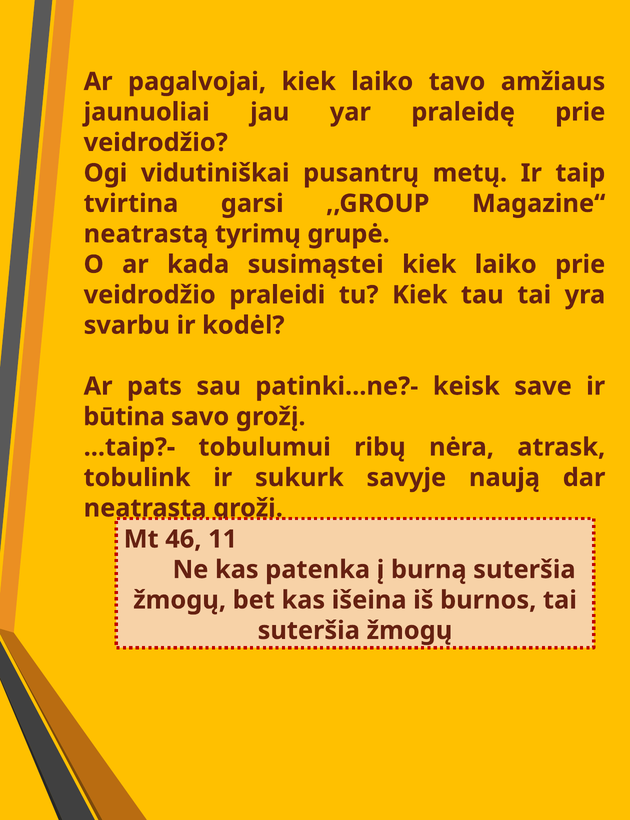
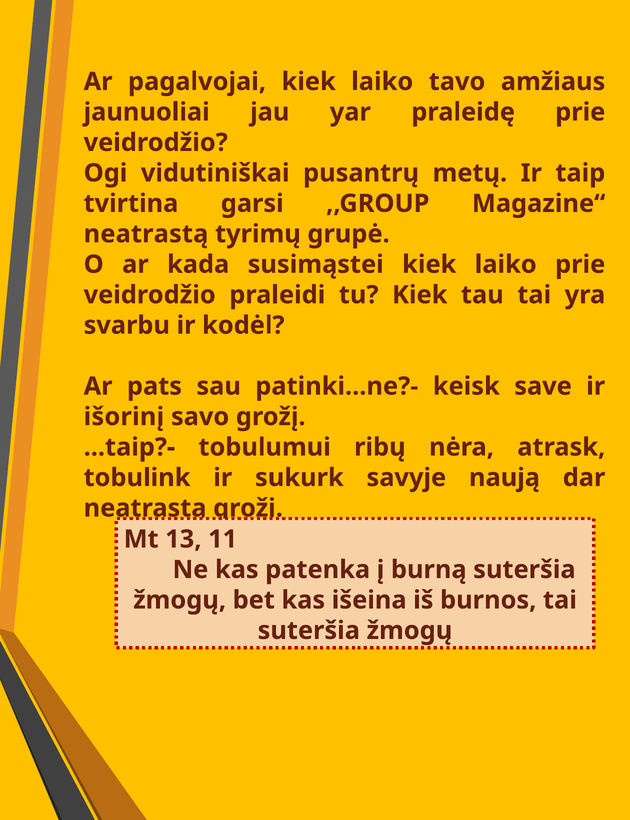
būtina: būtina -> išorinį
46: 46 -> 13
